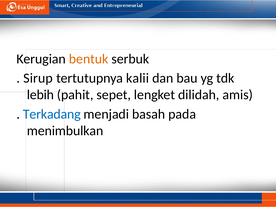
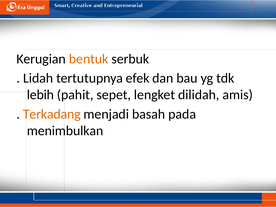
Sirup: Sirup -> Lidah
kalii: kalii -> efek
Terkadang colour: blue -> orange
